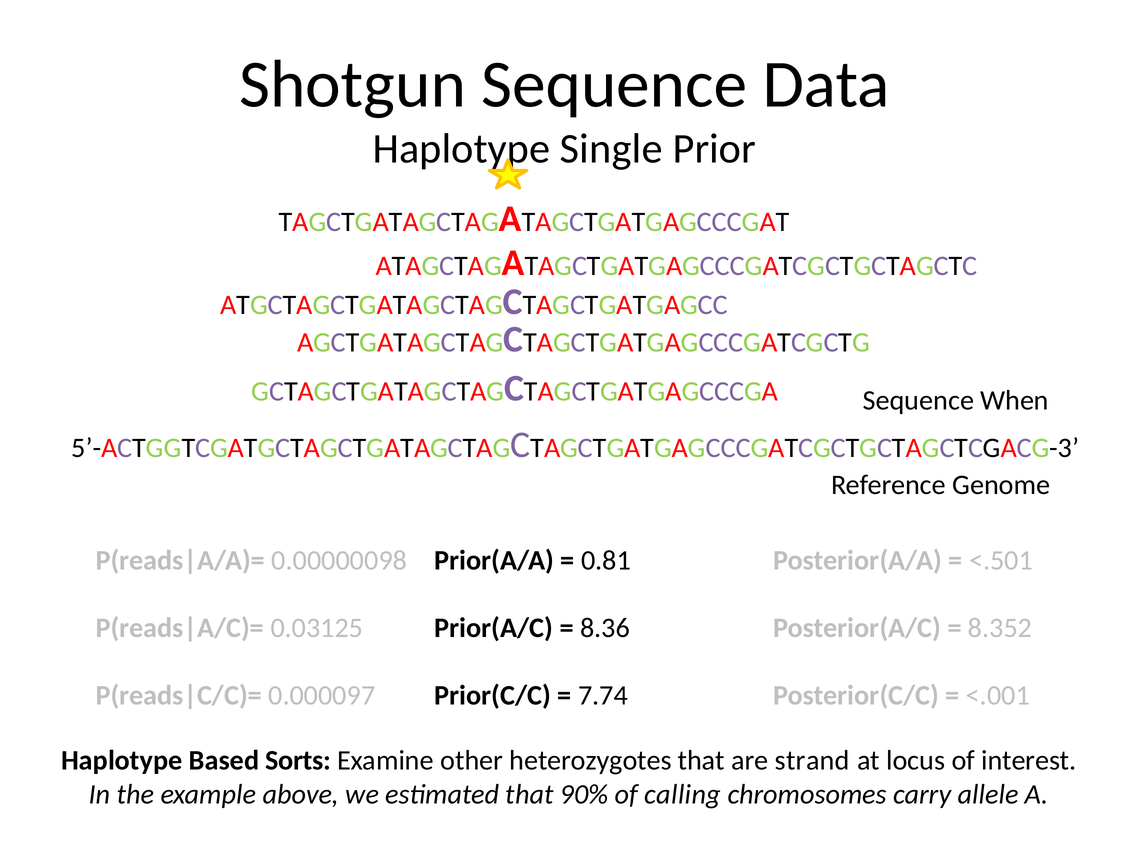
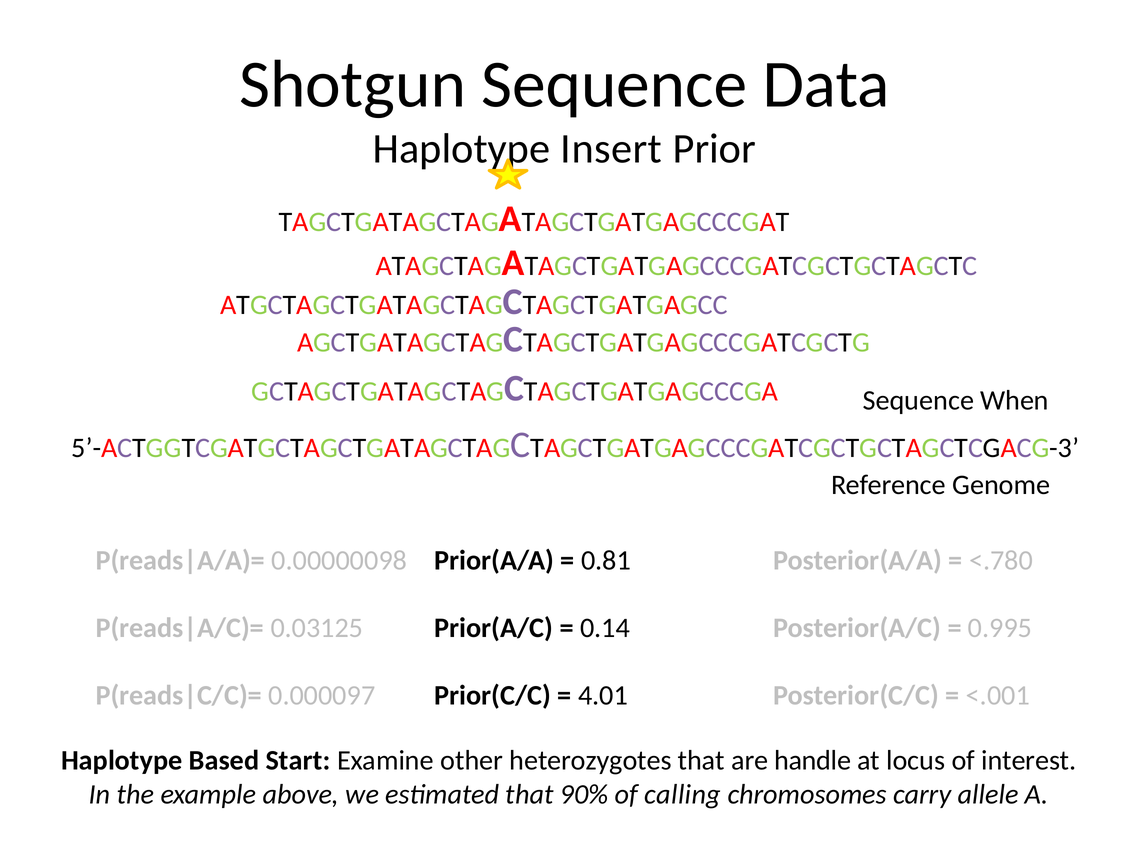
Single: Single -> Insert
<.501: <.501 -> <.780
8.36: 8.36 -> 0.14
8.352: 8.352 -> 0.995
7.74: 7.74 -> 4.01
Sorts: Sorts -> Start
strand: strand -> handle
